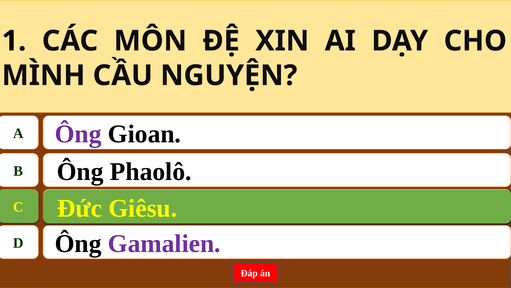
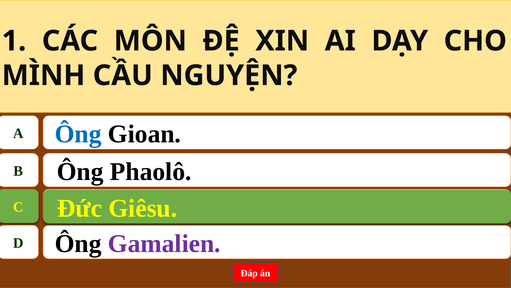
Ông at (78, 134) colour: purple -> blue
